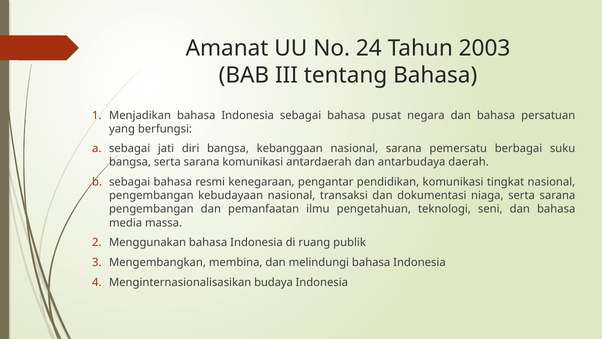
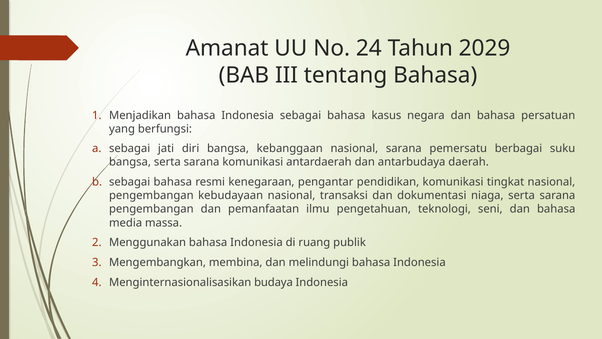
2003: 2003 -> 2029
pusat: pusat -> kasus
